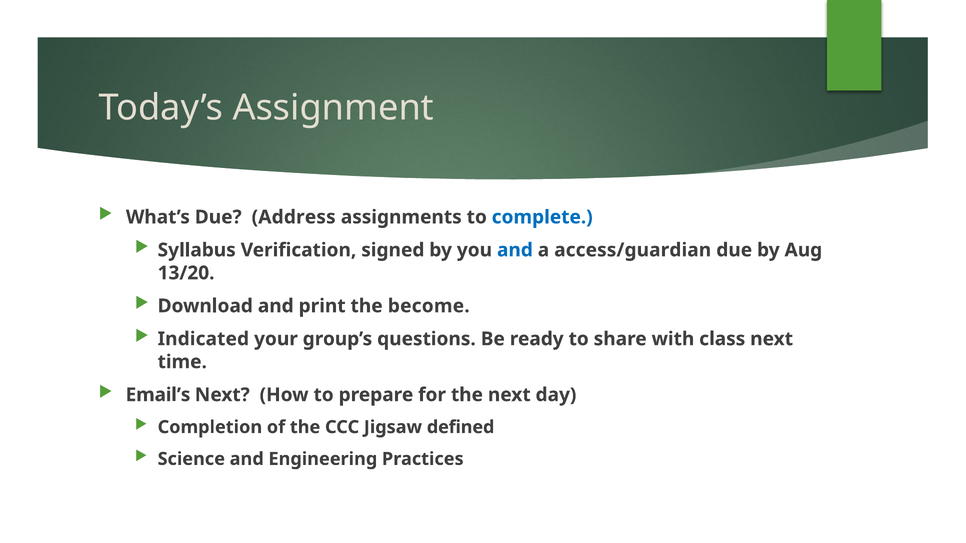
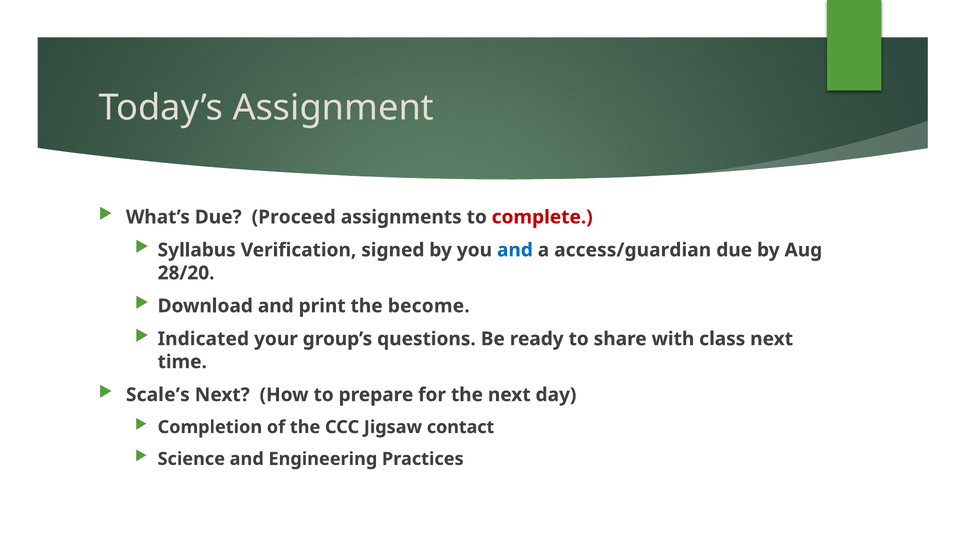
Address: Address -> Proceed
complete colour: blue -> red
13/20: 13/20 -> 28/20
Email’s: Email’s -> Scale’s
defined: defined -> contact
